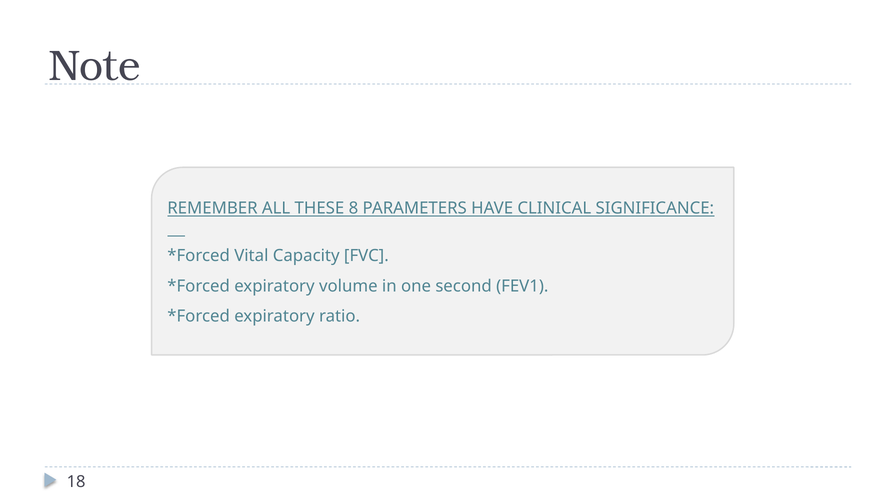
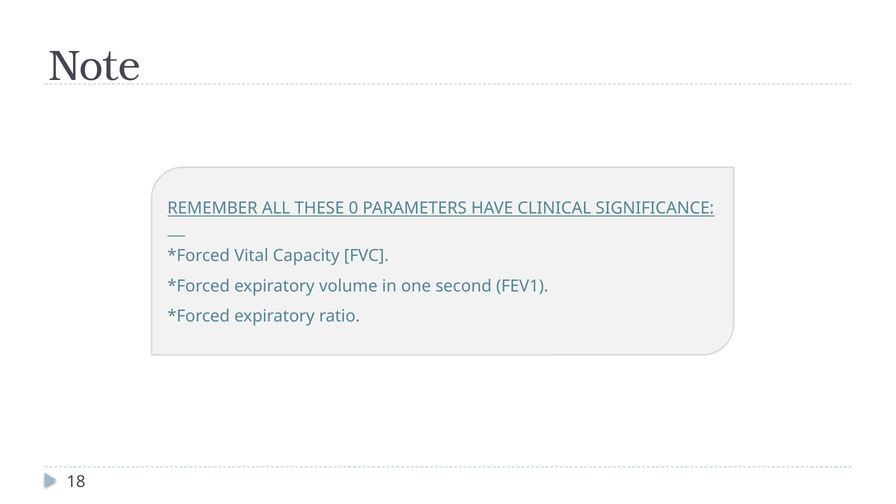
8: 8 -> 0
